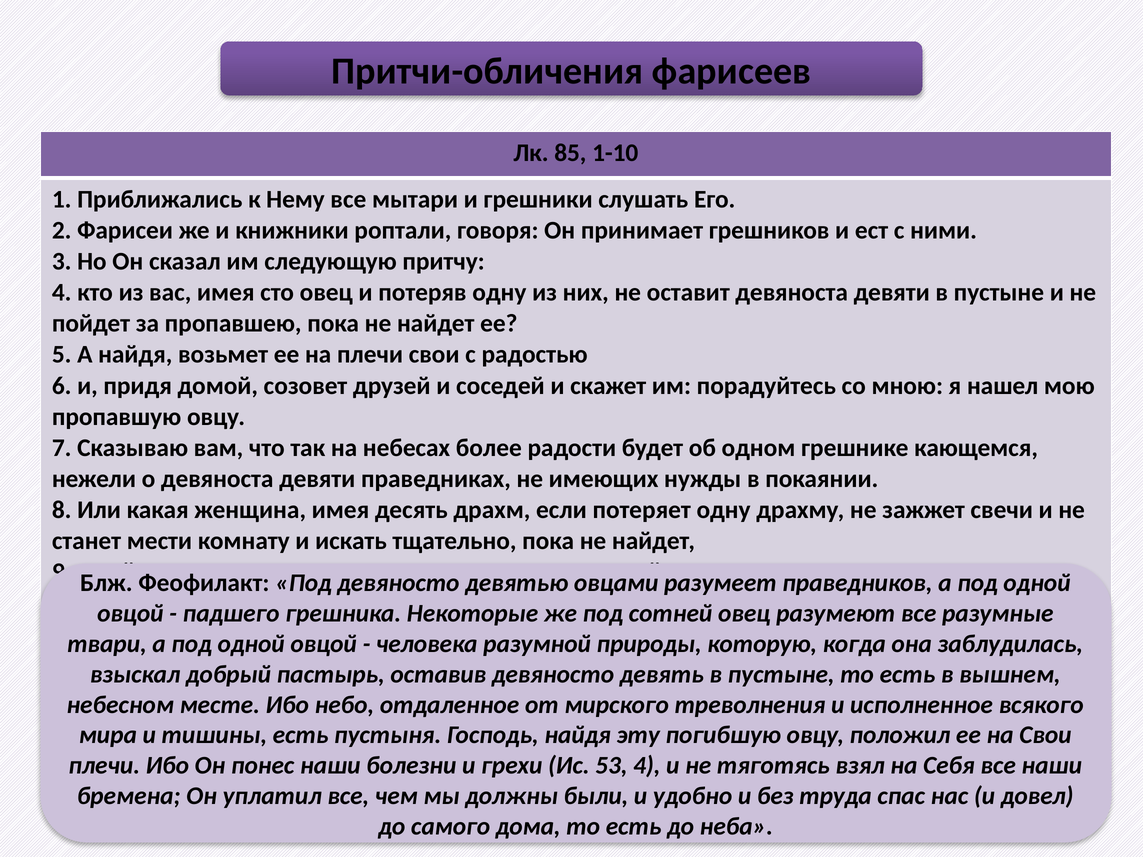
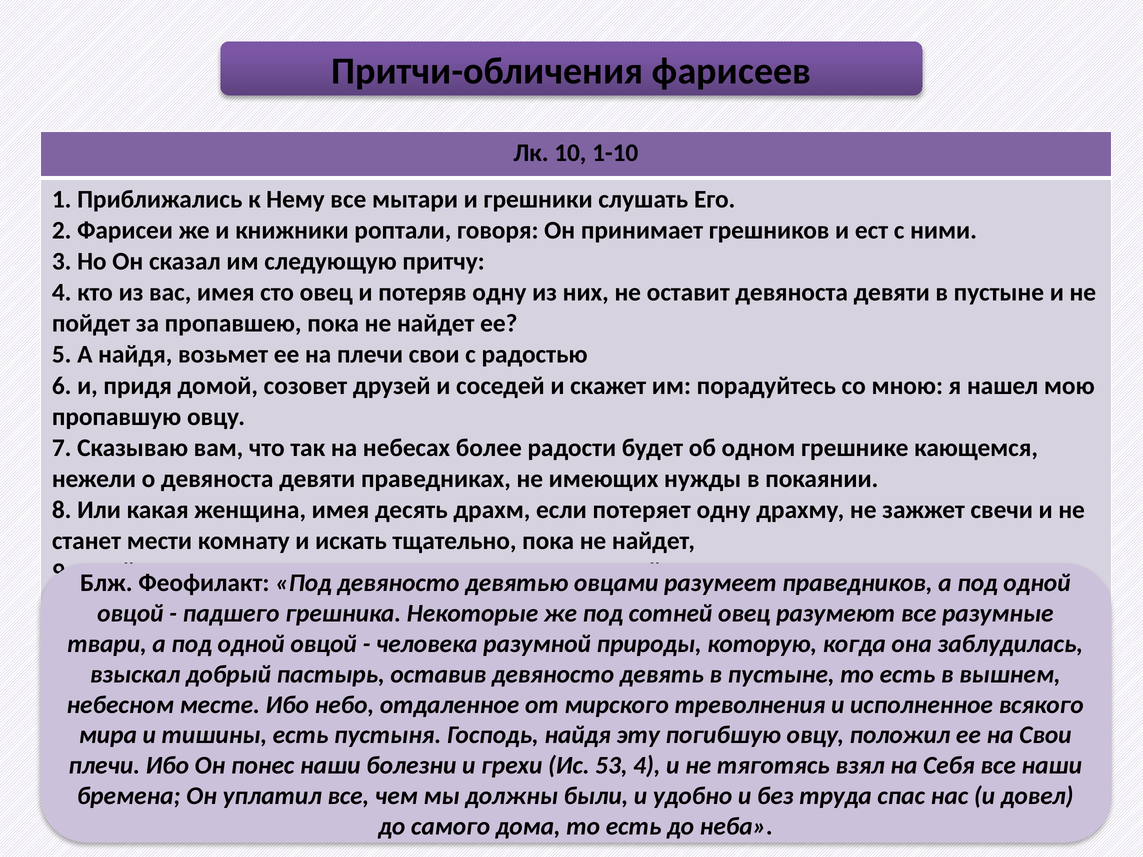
Лк 85: 85 -> 10
